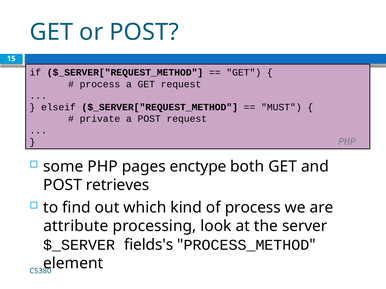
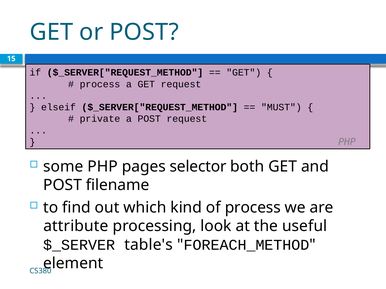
enctype: enctype -> selector
retrieves: retrieves -> filename
server: server -> useful
fields's: fields's -> table's
PROCESS_METHOD: PROCESS_METHOD -> FOREACH_METHOD
